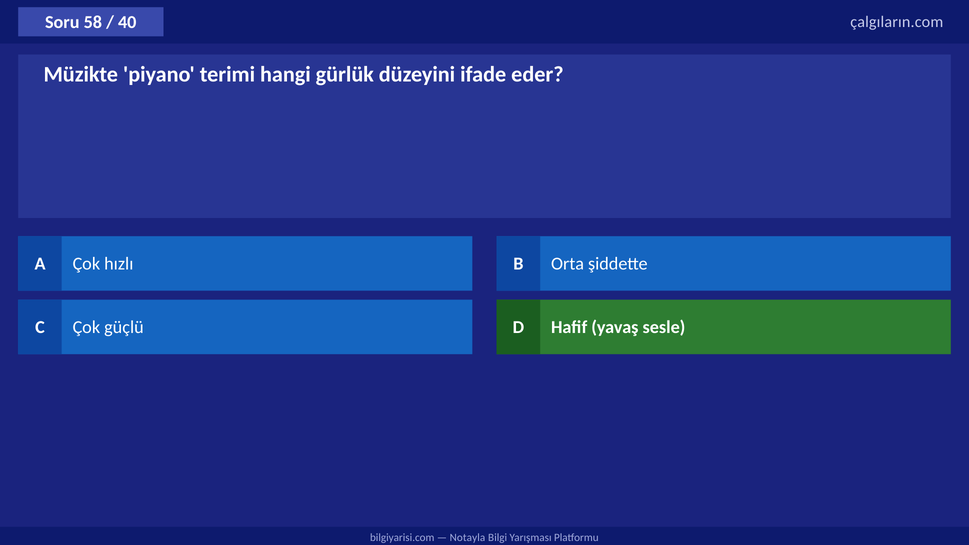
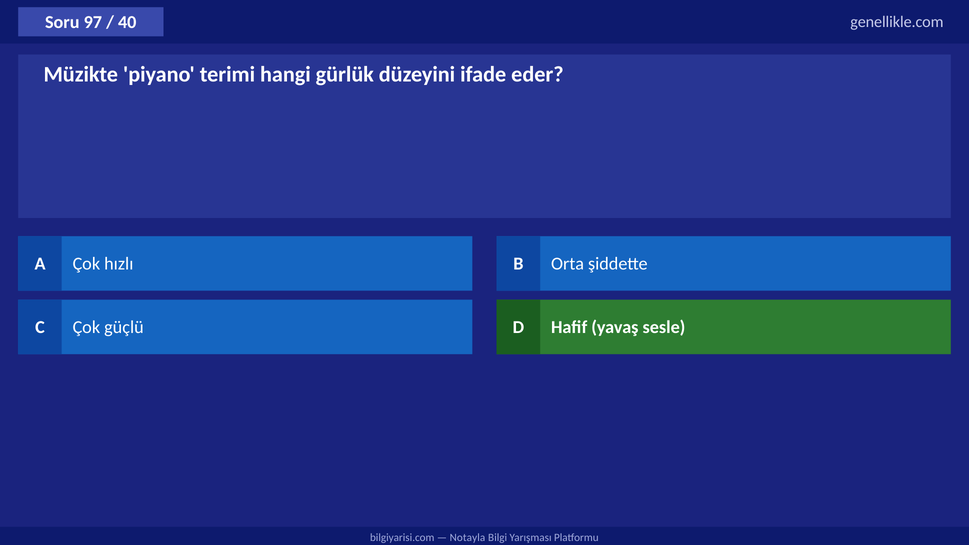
58: 58 -> 97
çalgıların.com: çalgıların.com -> genellikle.com
